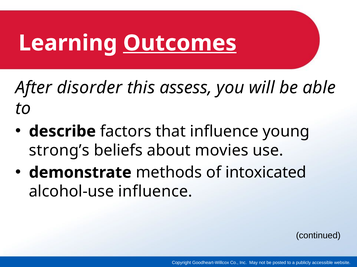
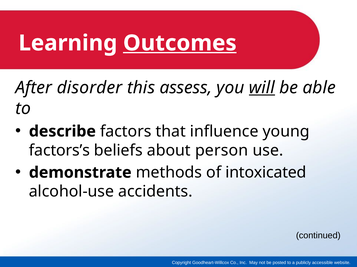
will underline: none -> present
strong’s: strong’s -> factors’s
movies: movies -> person
alcohol-use influence: influence -> accidents
